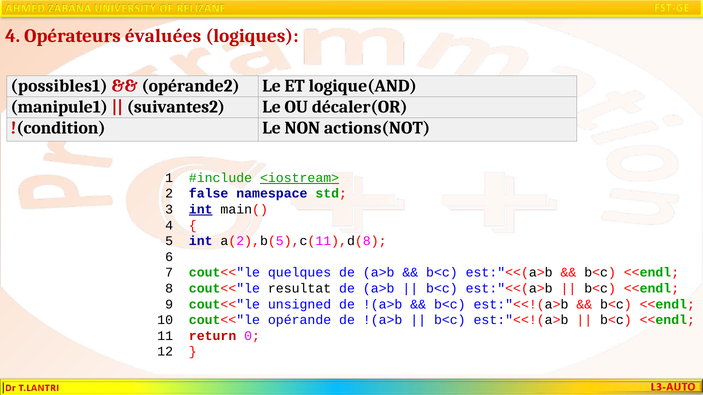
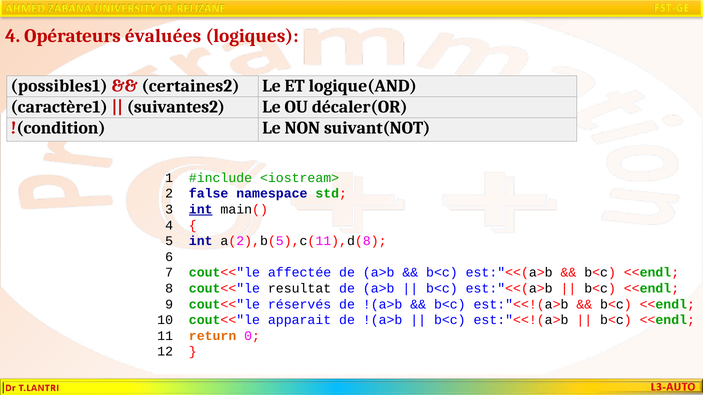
opérande2: opérande2 -> certaines2
manipule1: manipule1 -> caractère1
actions(NOT: actions(NOT -> suivant(NOT
<iostream> underline: present -> none
quelques: quelques -> affectée
unsigned: unsigned -> réservés
opérande: opérande -> apparait
return colour: red -> orange
